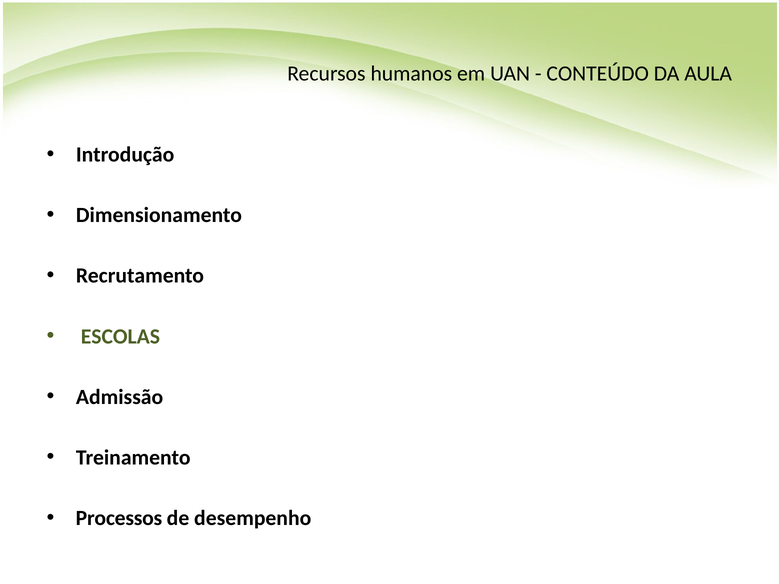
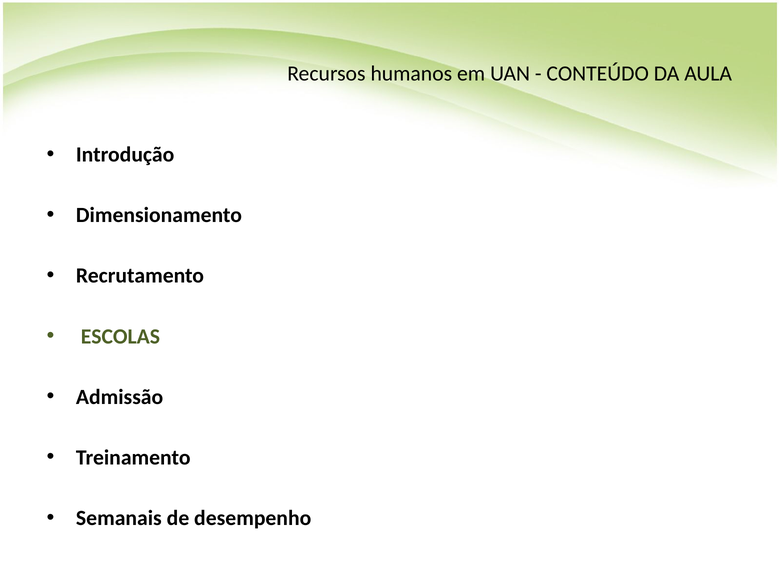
Processos: Processos -> Semanais
